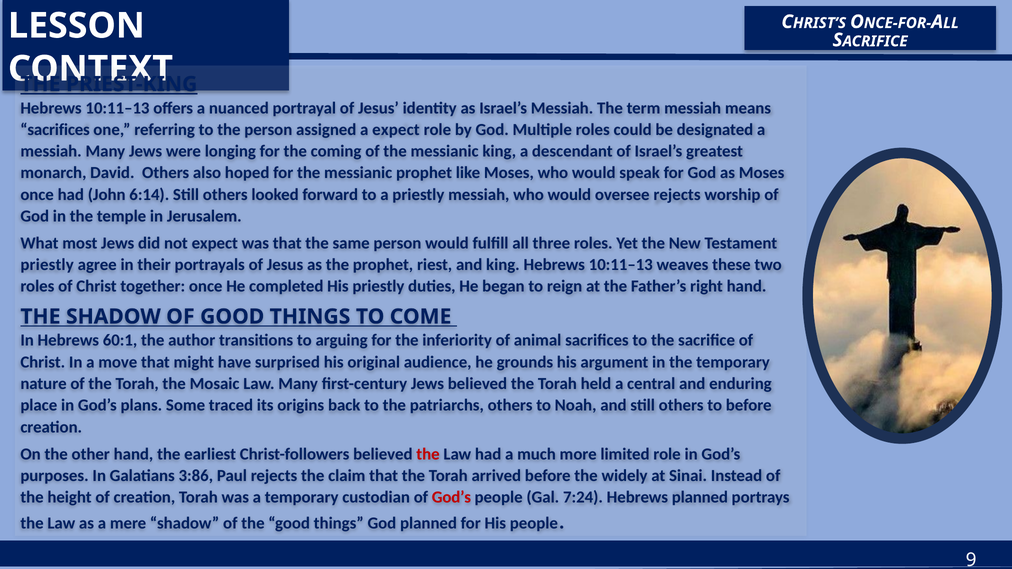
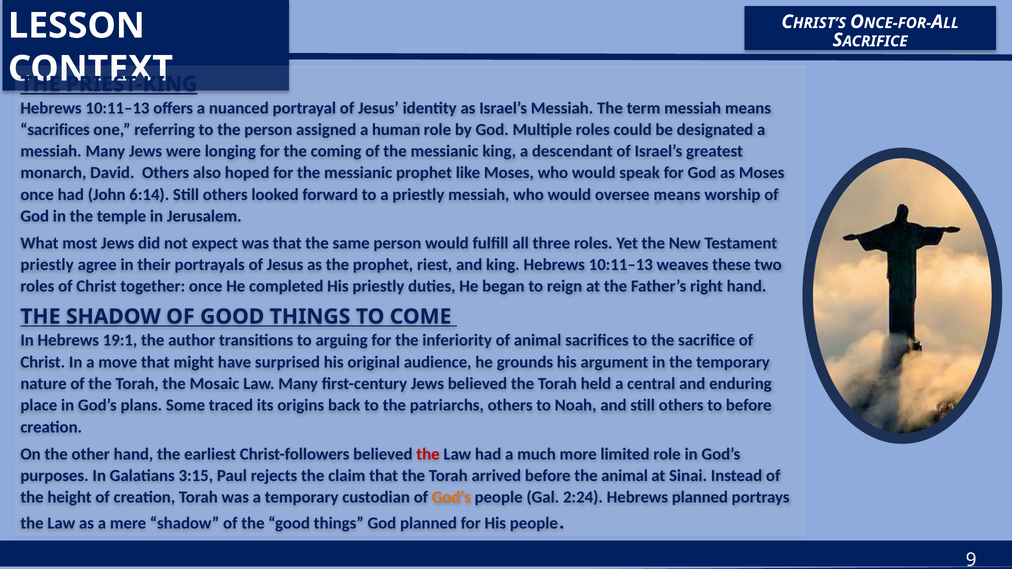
a expect: expect -> human
oversee rejects: rejects -> means
60:1: 60:1 -> 19:1
3:86: 3:86 -> 3:15
the widely: widely -> animal
God’s at (451, 497) colour: red -> orange
7:24: 7:24 -> 2:24
